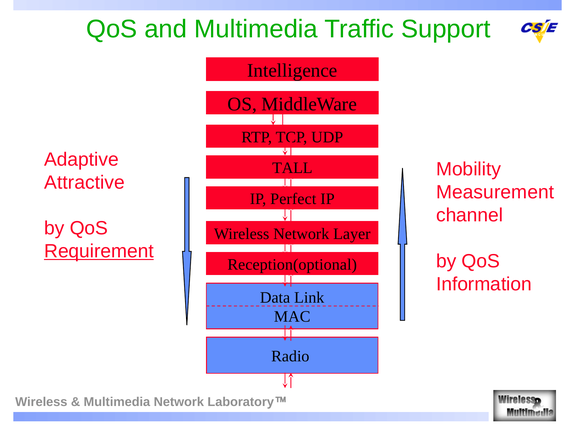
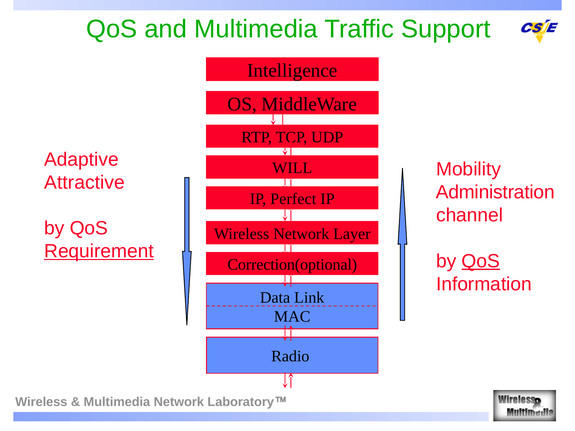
TALL: TALL -> WILL
Measurement: Measurement -> Administration
QoS at (481, 261) underline: none -> present
Reception(optional: Reception(optional -> Correction(optional
